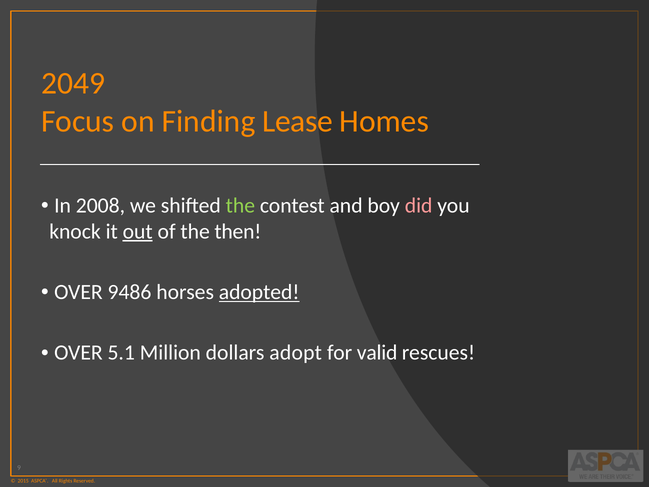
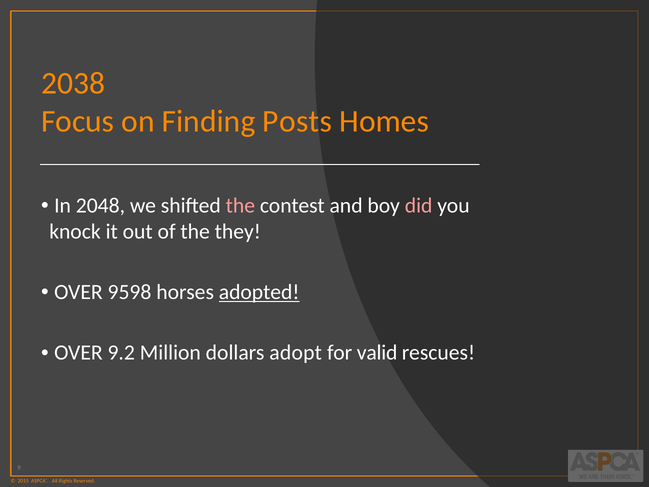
2049: 2049 -> 2038
Lease: Lease -> Posts
2008: 2008 -> 2048
the at (240, 205) colour: light green -> pink
out underline: present -> none
then: then -> they
9486: 9486 -> 9598
5.1: 5.1 -> 9.2
